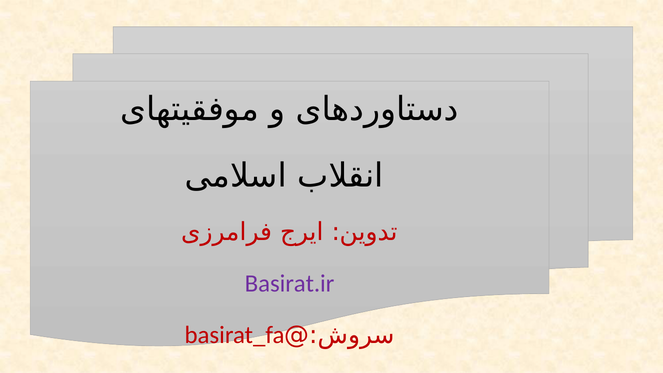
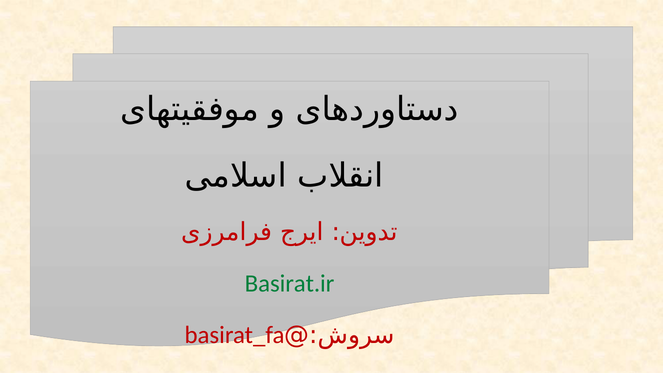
Basirat.ir colour: purple -> green
